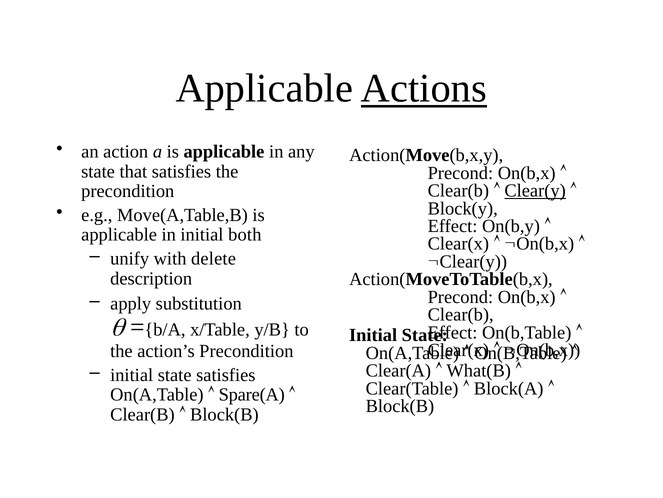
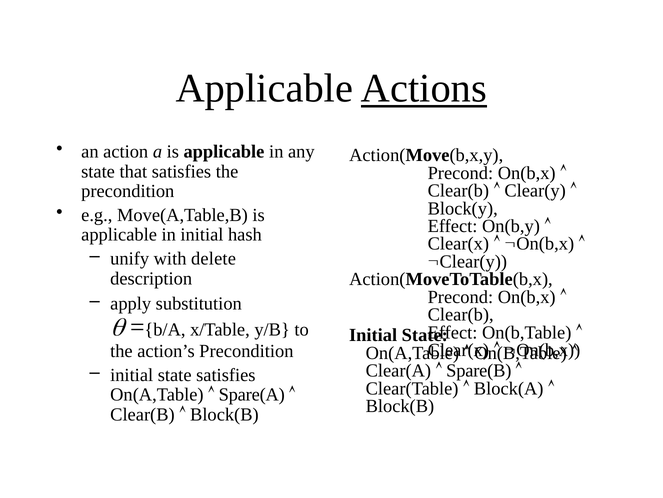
Clear(y underline: present -> none
both: both -> hash
What(B: What(B -> Spare(B
